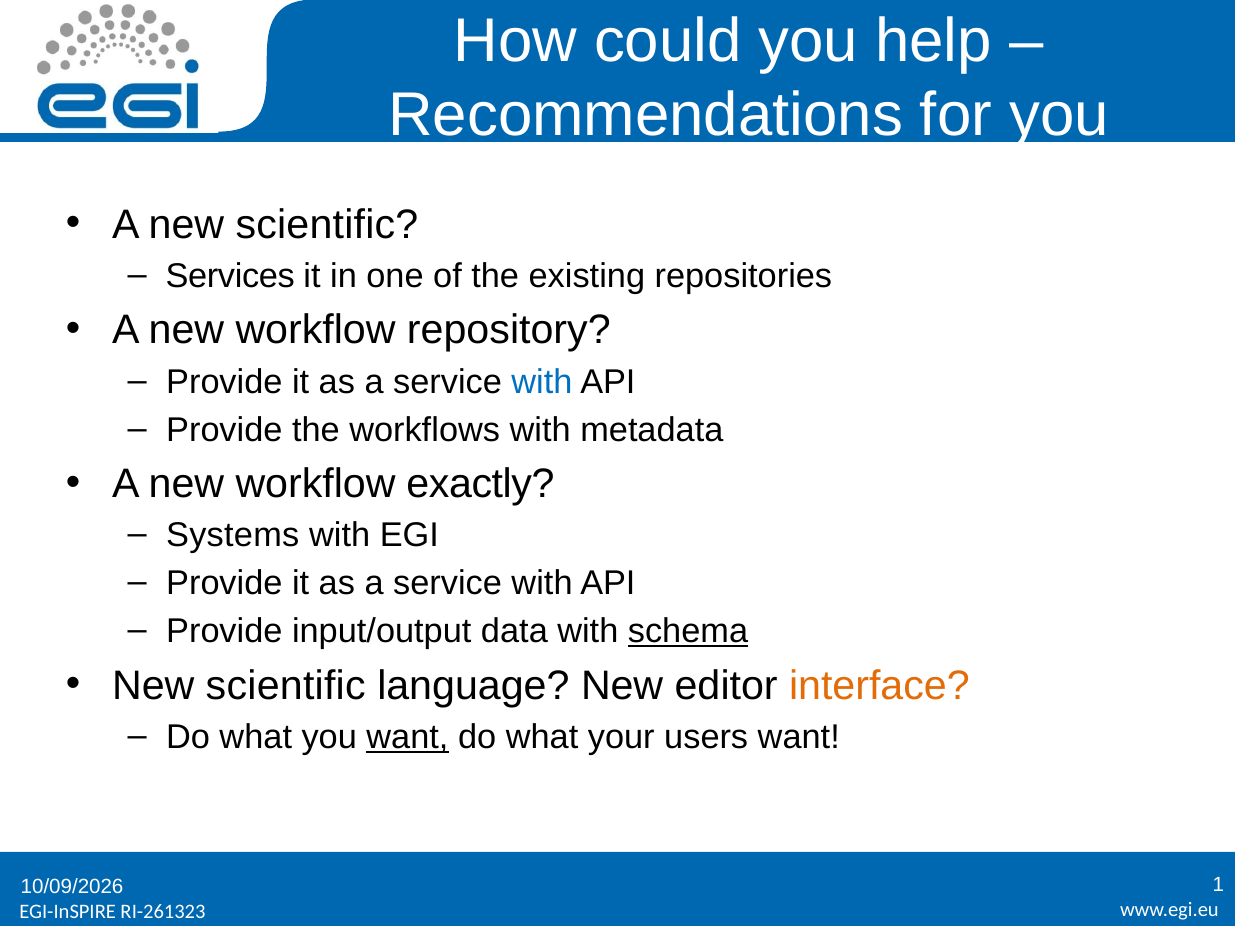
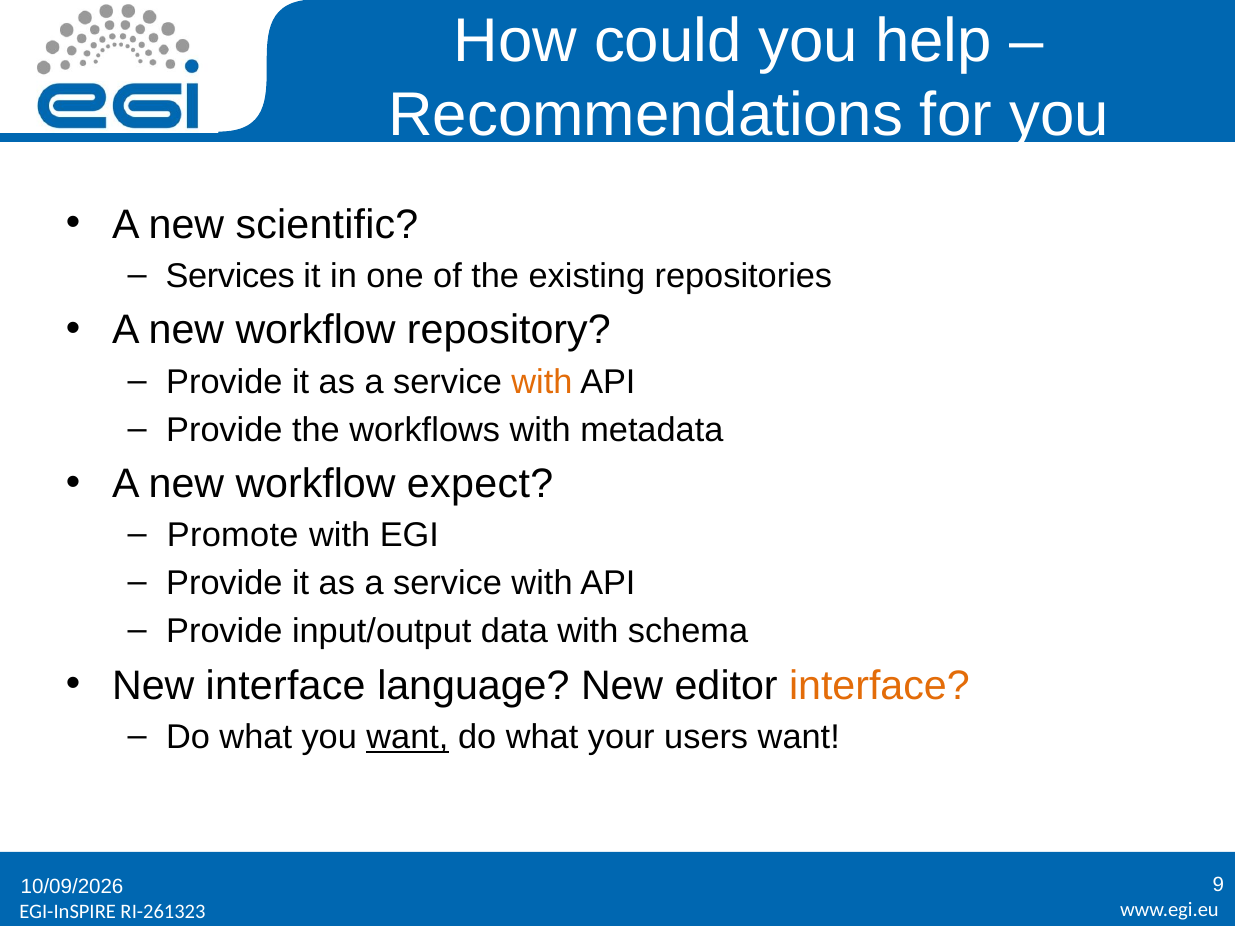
with at (542, 382) colour: blue -> orange
exactly: exactly -> expect
Systems: Systems -> Promote
schema underline: present -> none
scientific at (286, 686): scientific -> interface
1: 1 -> 9
